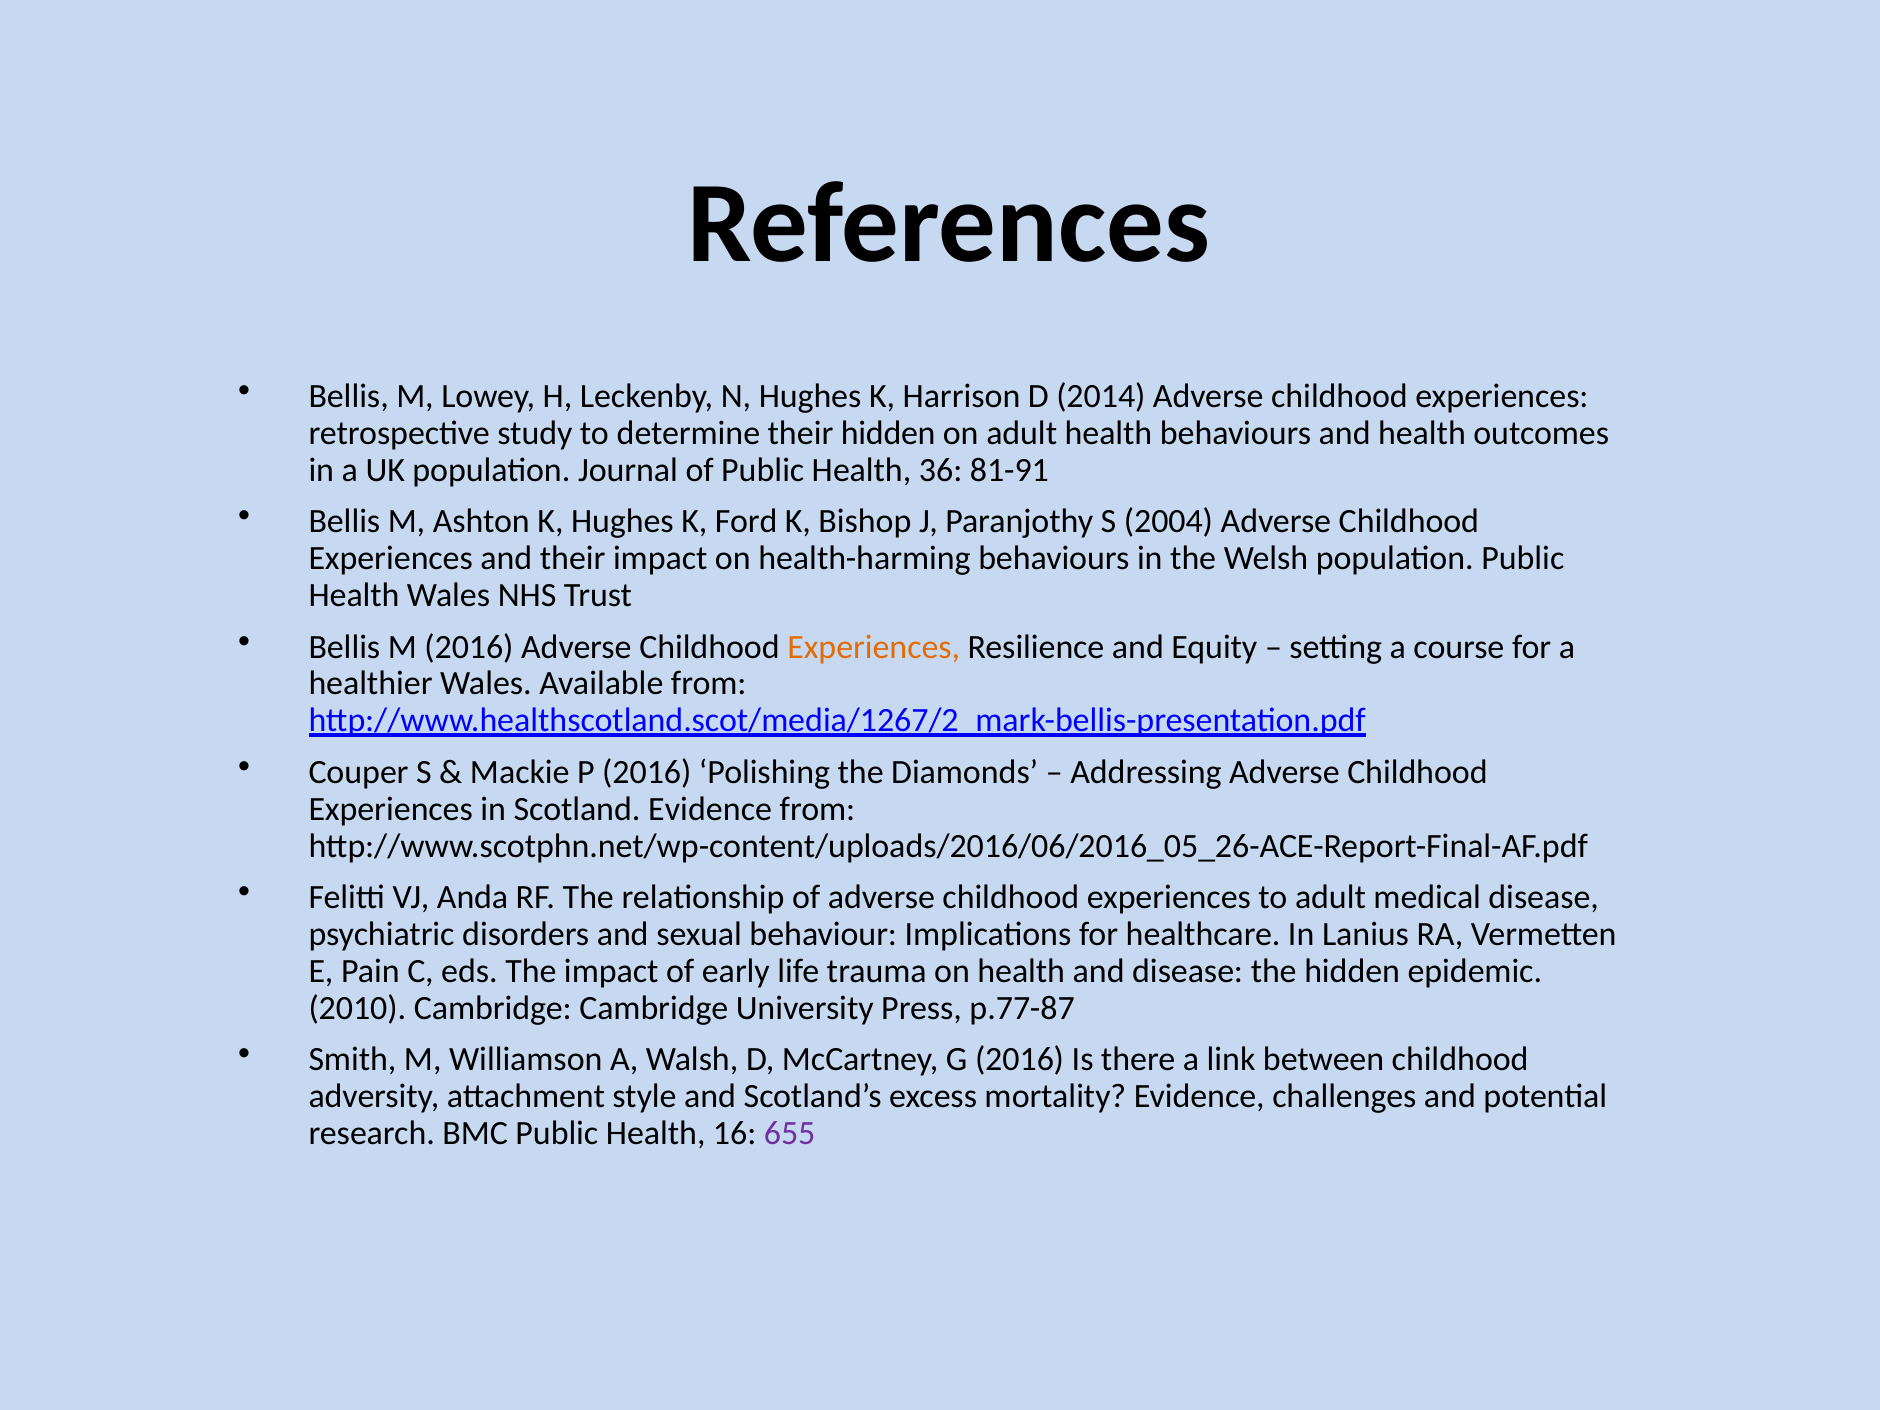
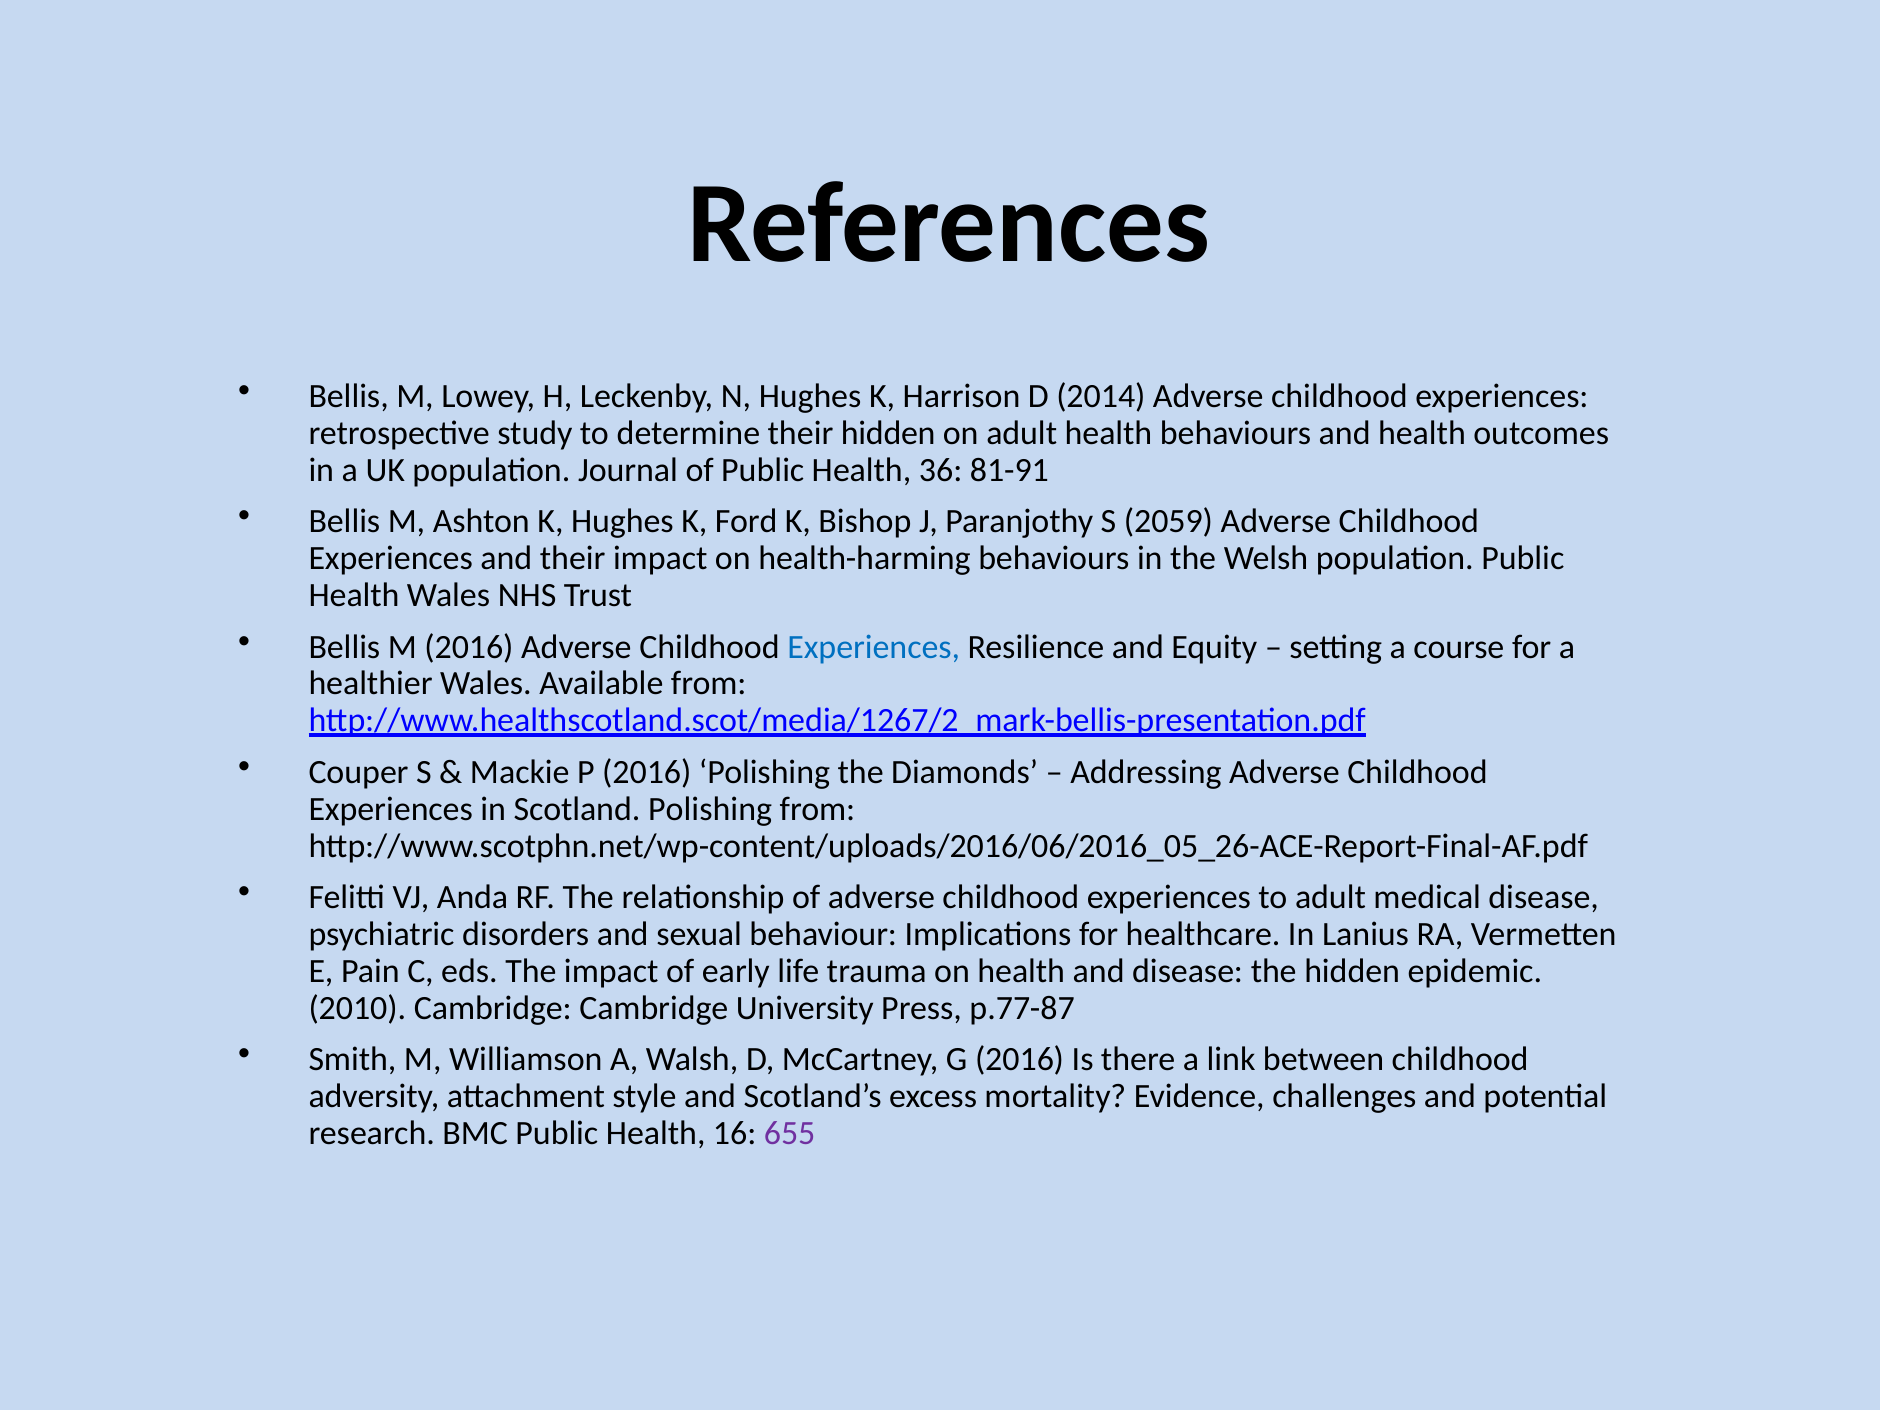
2004: 2004 -> 2059
Experiences at (874, 647) colour: orange -> blue
Scotland Evidence: Evidence -> Polishing
